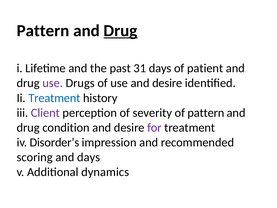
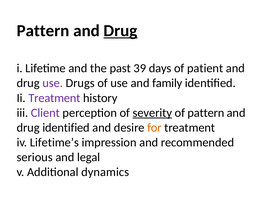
31: 31 -> 39
use and desire: desire -> family
Treatment at (54, 98) colour: blue -> purple
severity underline: none -> present
drug condition: condition -> identified
for colour: purple -> orange
Disorder’s: Disorder’s -> Lifetime’s
scoring: scoring -> serious
and days: days -> legal
